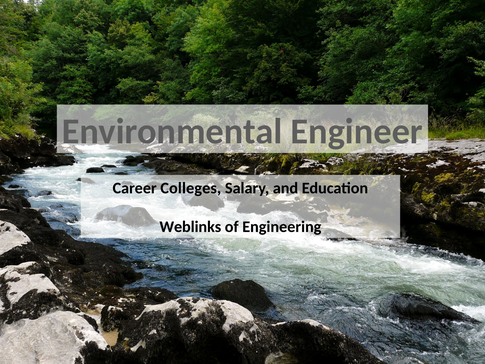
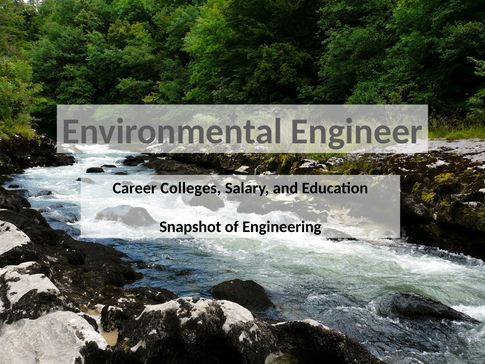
Weblinks: Weblinks -> Snapshot
